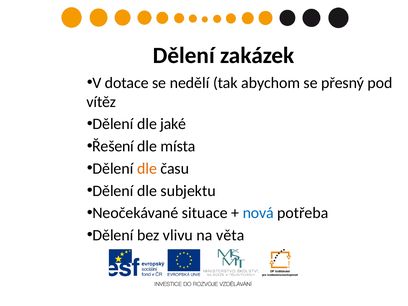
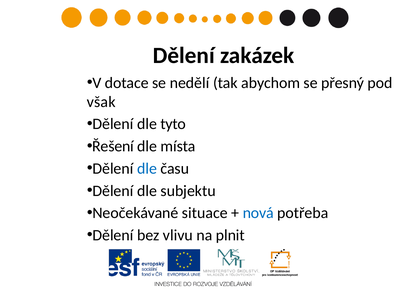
vítěz: vítěz -> však
jaké: jaké -> tyto
dle at (147, 169) colour: orange -> blue
věta: věta -> plnit
